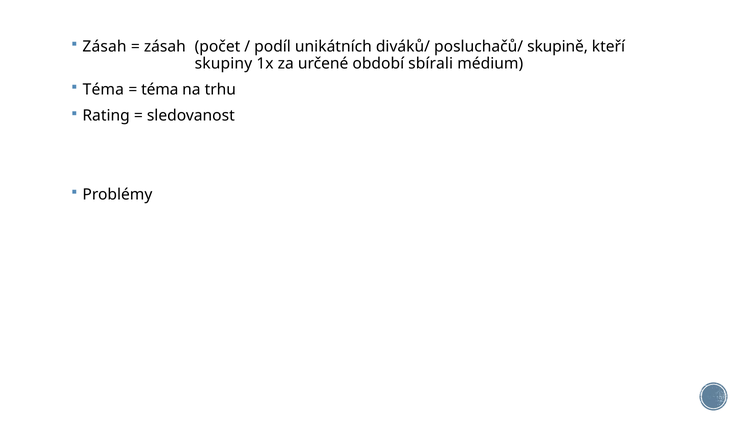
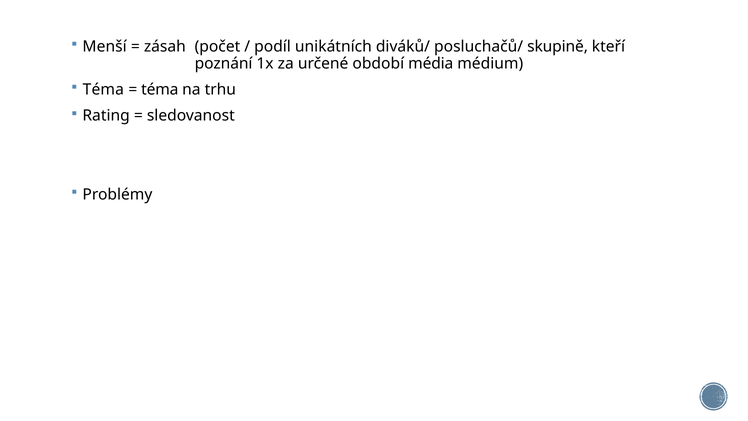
Zásah at (105, 47): Zásah -> Menší
skupiny: skupiny -> poznání
sbírali: sbírali -> média
